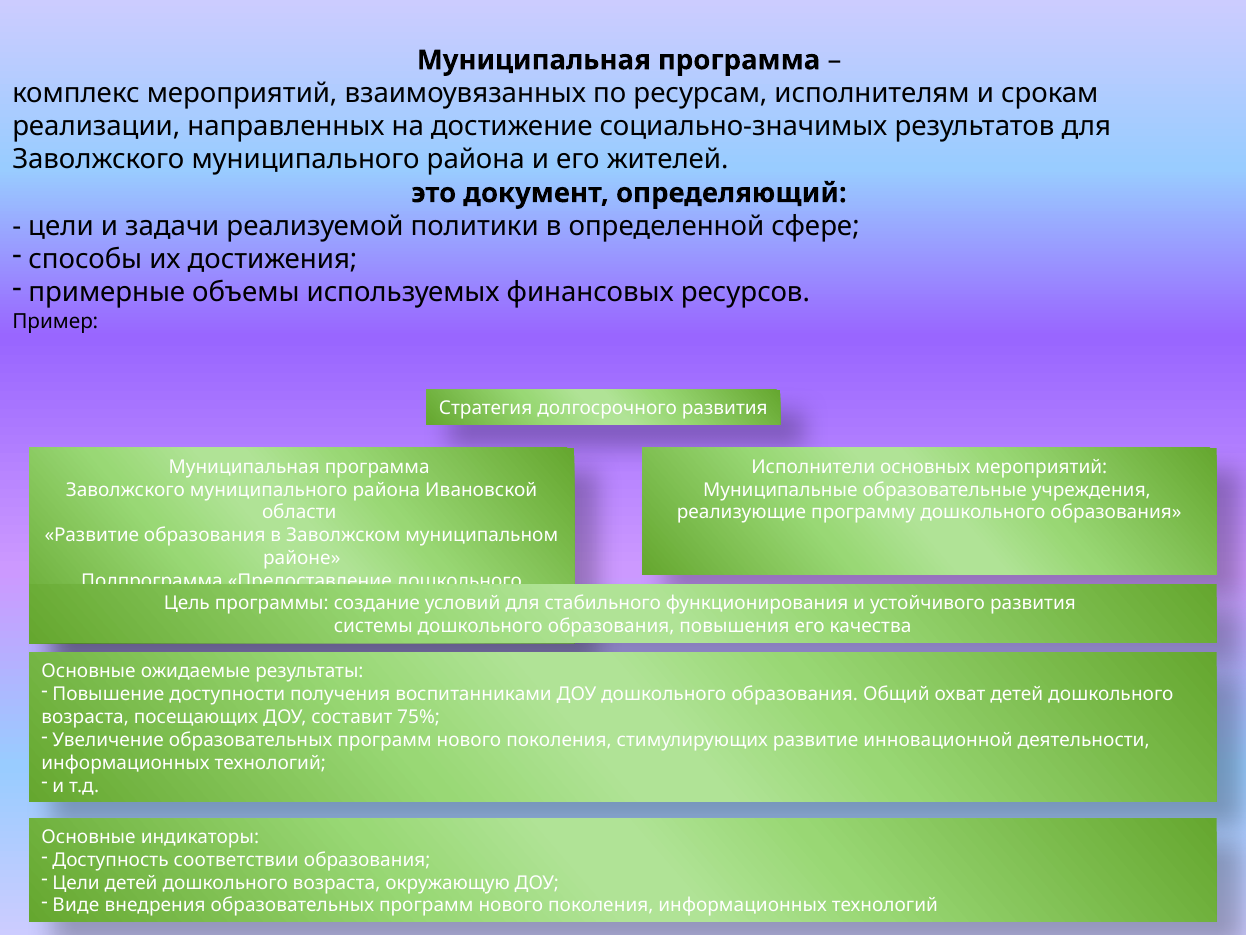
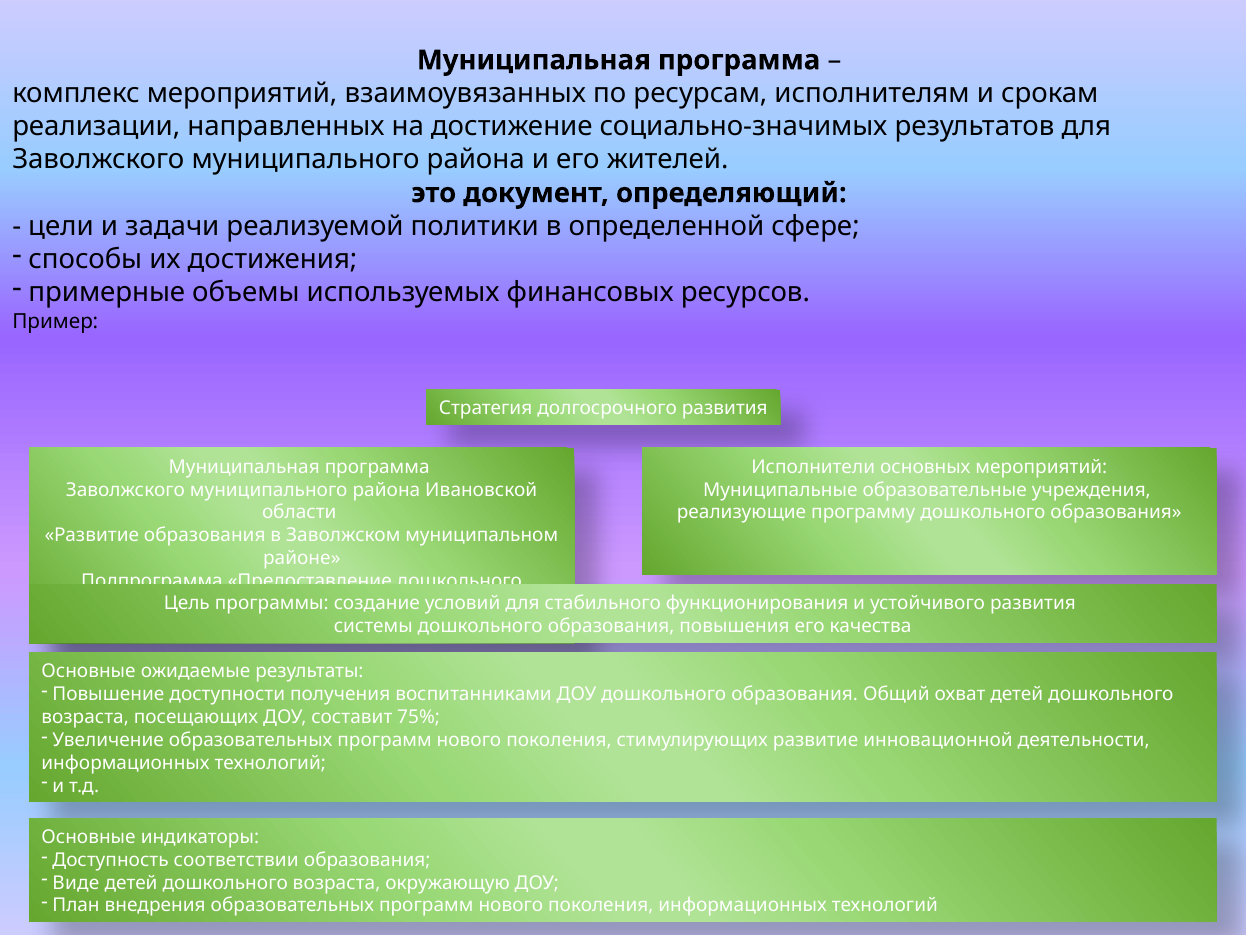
Цели at (76, 882): Цели -> Виде
Виде: Виде -> План
